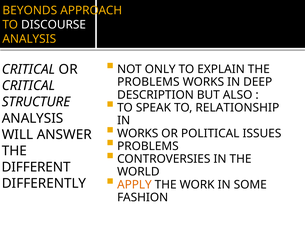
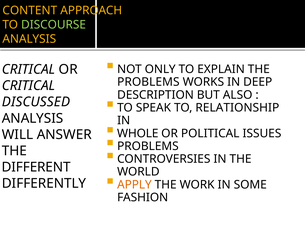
BEYONDS: BEYONDS -> CONTENT
DISCOURSE colour: white -> light green
STRUCTURE: STRUCTURE -> DISCUSSED
WORKS at (138, 133): WORKS -> WHOLE
